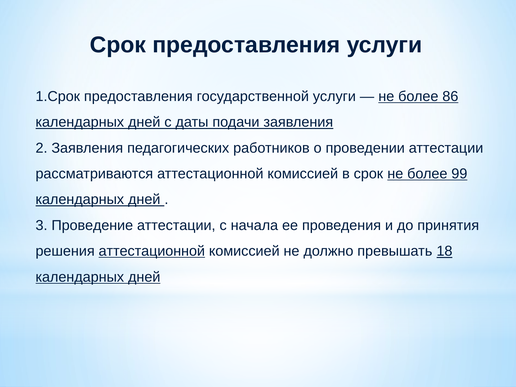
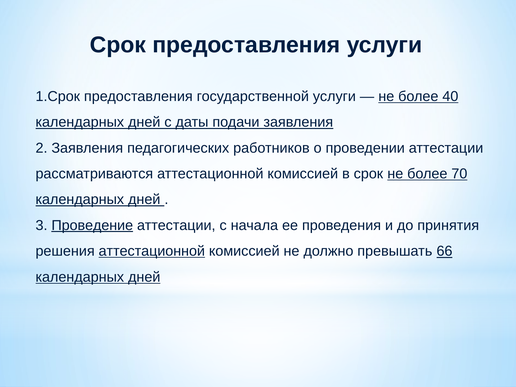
86: 86 -> 40
99: 99 -> 70
Проведение underline: none -> present
18: 18 -> 66
